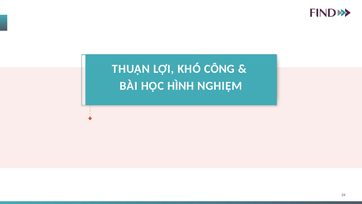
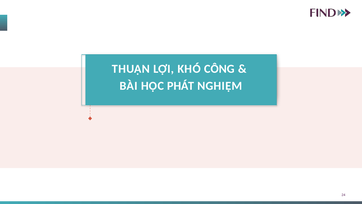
HÌNH: HÌNH -> PHÁT
